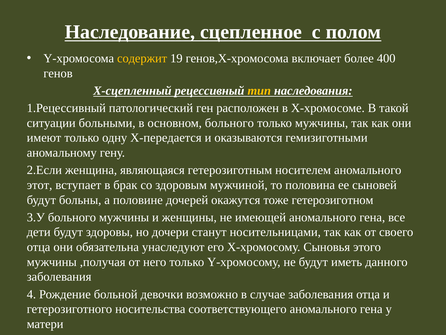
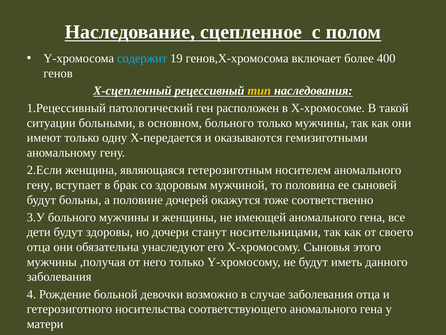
содержит colour: yellow -> light blue
этот at (40, 185): этот -> гену
гетерозиготном: гетерозиготном -> соответственно
